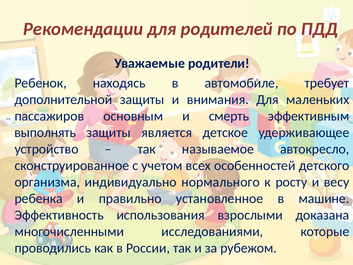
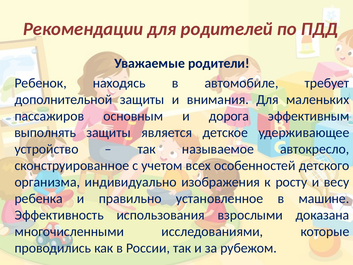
смерть: смерть -> дорога
нормального: нормального -> изображения
